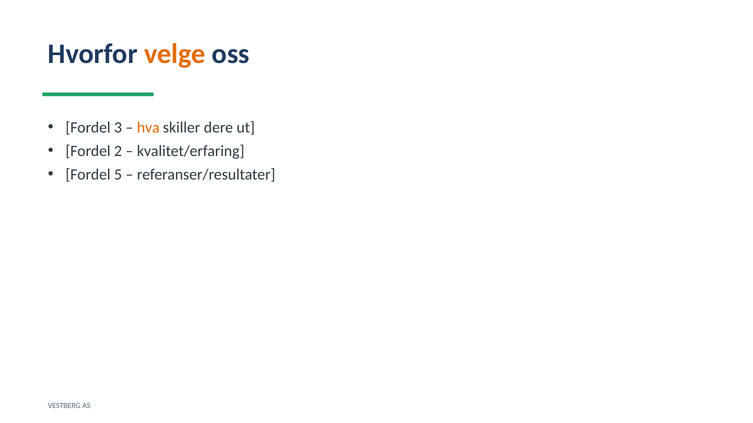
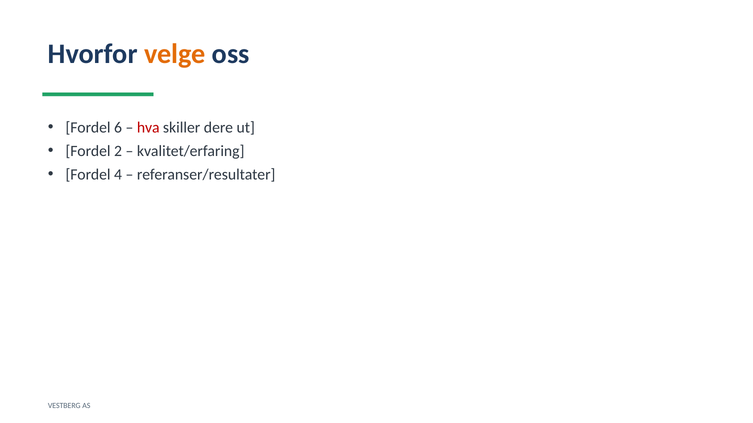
3: 3 -> 6
hva colour: orange -> red
5: 5 -> 4
